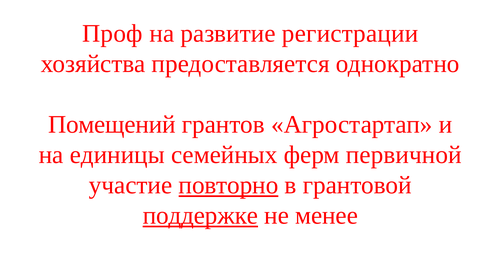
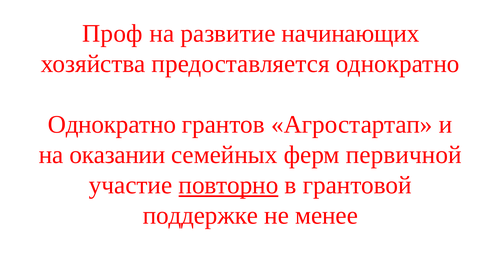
регистрации: регистрации -> начинающих
Помещений at (112, 124): Помещений -> Однократно
единицы: единицы -> оказании
поддержке underline: present -> none
